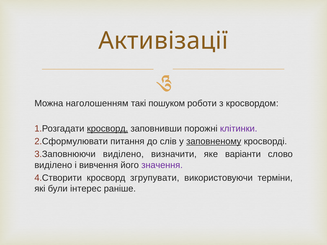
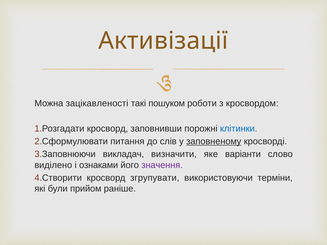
наголошенням: наголошенням -> зацікавленості
кросворд at (107, 129) underline: present -> none
клітинки colour: purple -> blue
виділено at (123, 154): виділено -> викладач
вивчення: вивчення -> ознаками
інтерес: інтерес -> прийом
